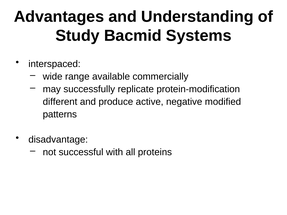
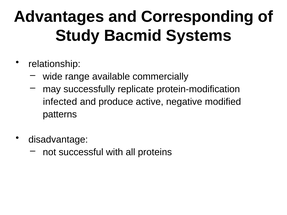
Understanding: Understanding -> Corresponding
interspaced: interspaced -> relationship
different: different -> infected
